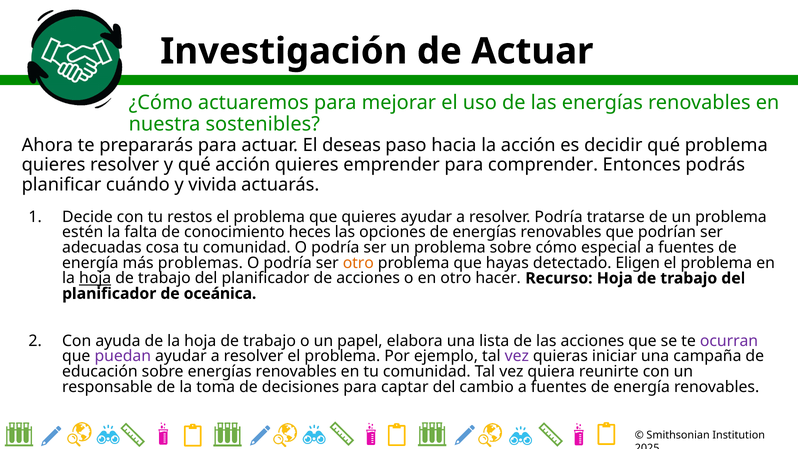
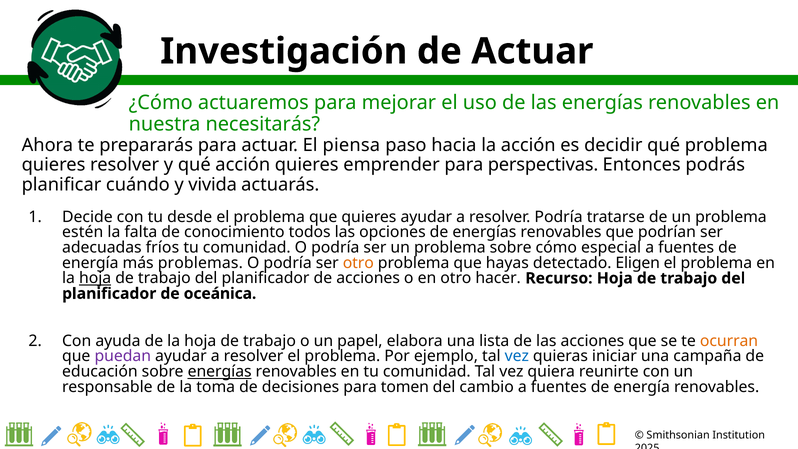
sostenibles: sostenibles -> necesitarás
deseas: deseas -> piensa
comprender: comprender -> perspectivas
restos: restos -> desde
heces: heces -> todos
cosa: cosa -> fríos
ocurran colour: purple -> orange
vez at (517, 356) colour: purple -> blue
energías at (220, 372) underline: none -> present
captar: captar -> tomen
